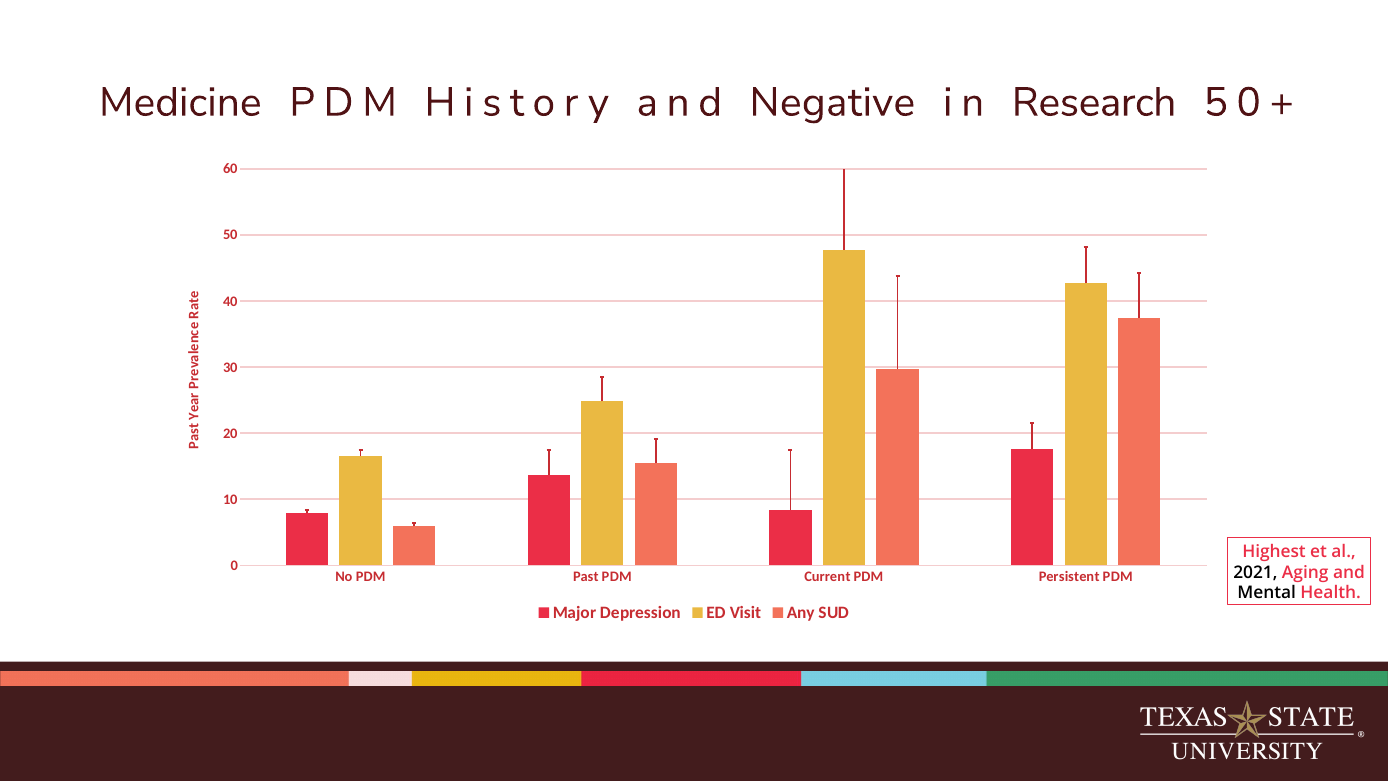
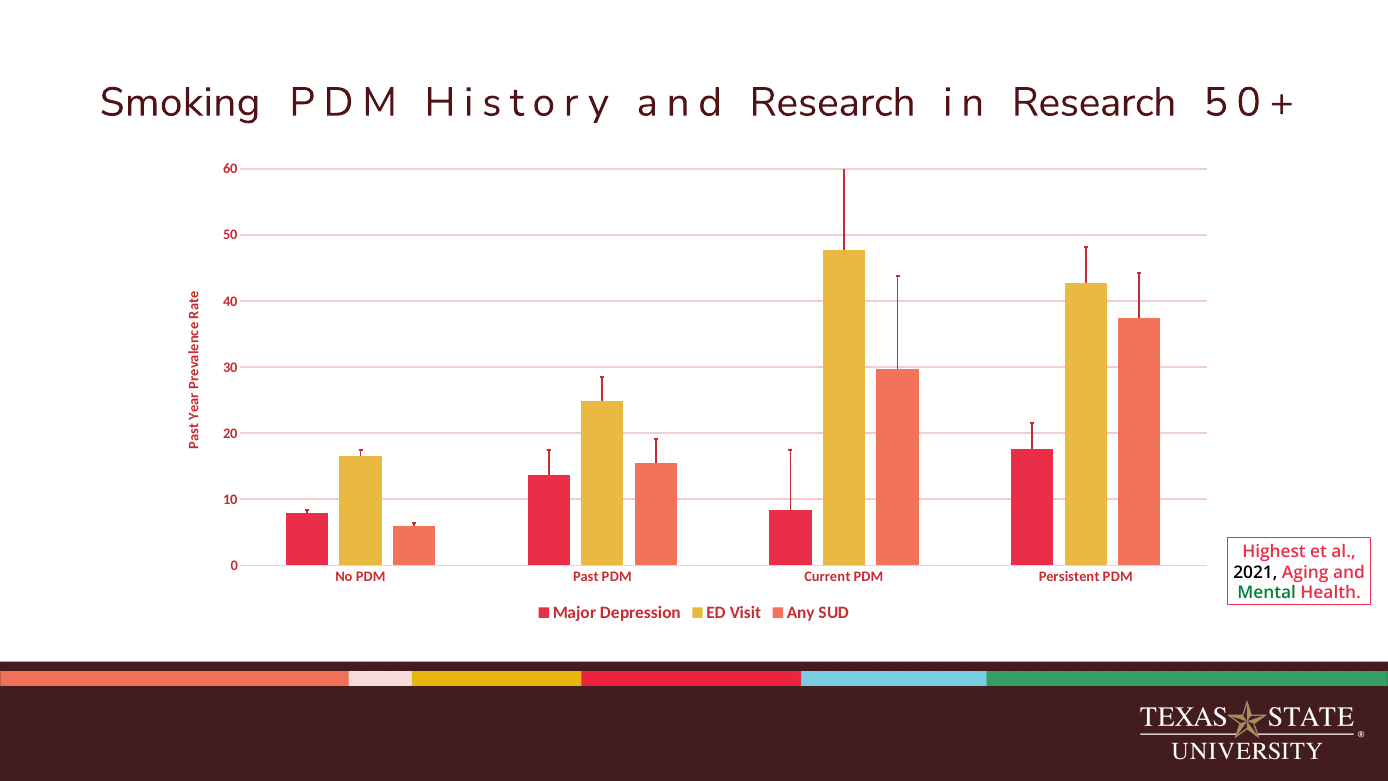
Medicine: Medicine -> Smoking
and Negative: Negative -> Research
Mental colour: black -> green
